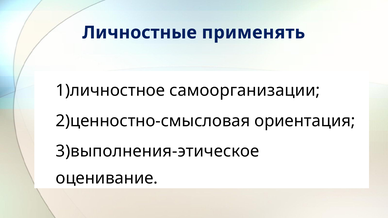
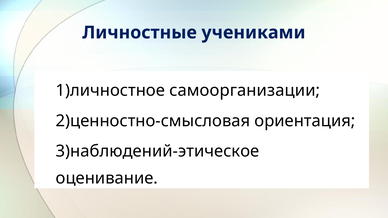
применять: применять -> учениками
3)выполнения-этическое: 3)выполнения-этическое -> 3)наблюдений-этическое
